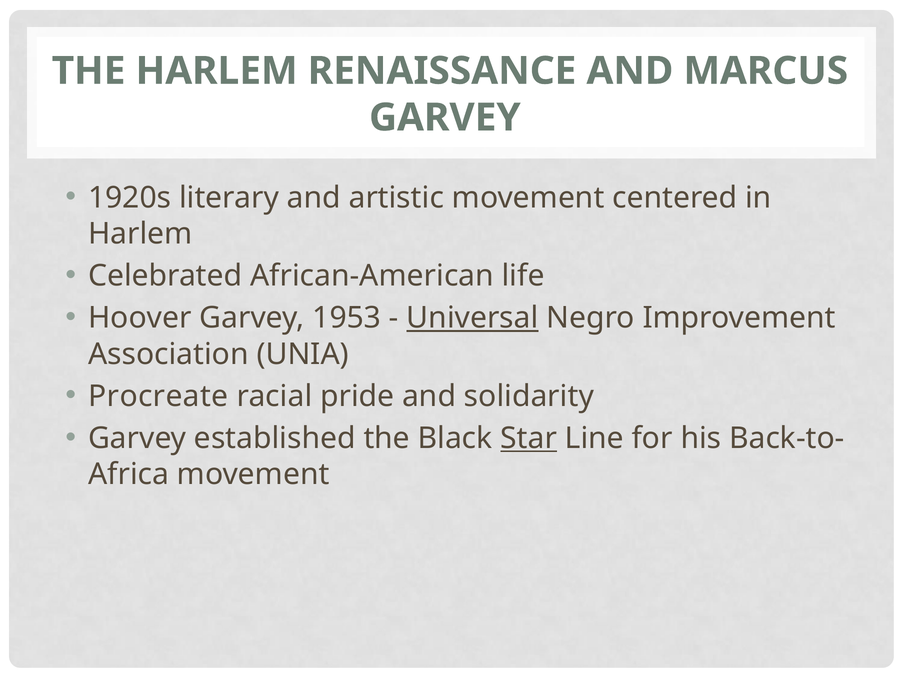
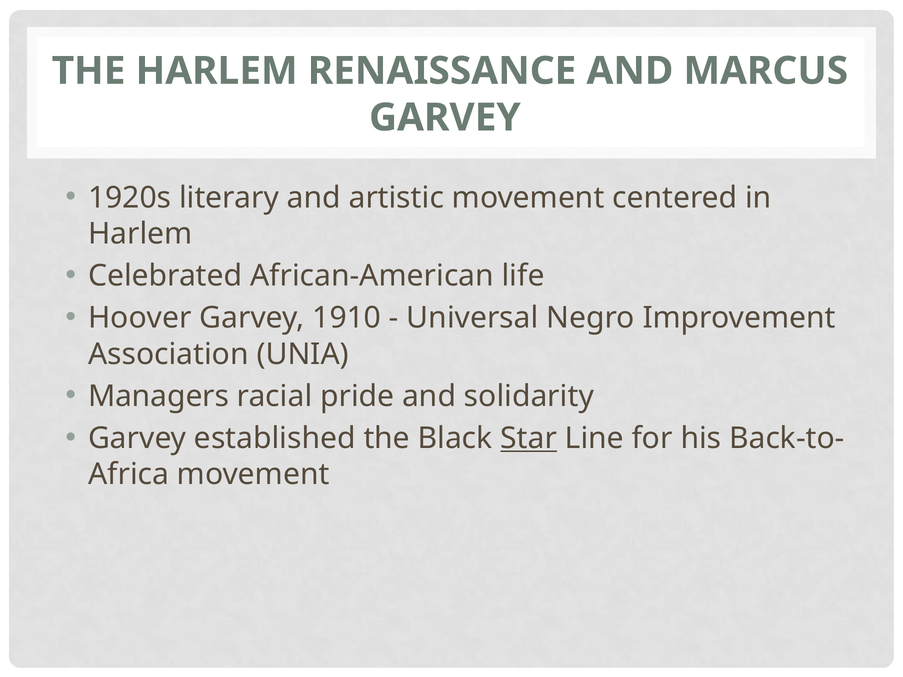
1953: 1953 -> 1910
Universal underline: present -> none
Procreate: Procreate -> Managers
